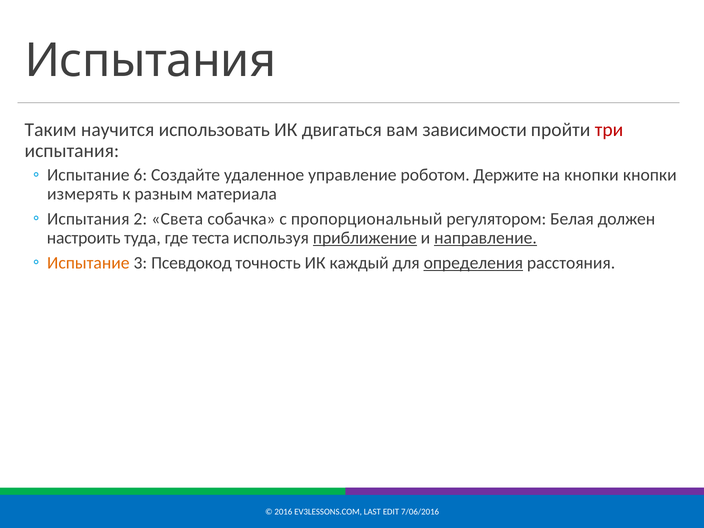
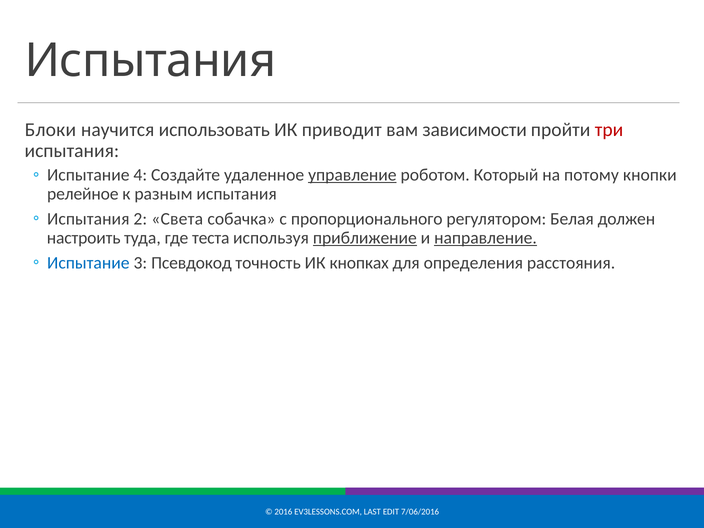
Таким: Таким -> Блоки
двигаться: двигаться -> приводит
6: 6 -> 4
управление underline: none -> present
Держите: Держите -> Который
на кнопки: кнопки -> потому
измерять: измерять -> релейное
разным материала: материала -> испытания
пропорциональный: пропорциональный -> пропорционального
Испытание at (88, 263) colour: orange -> blue
каждый: каждый -> кнопках
определения underline: present -> none
